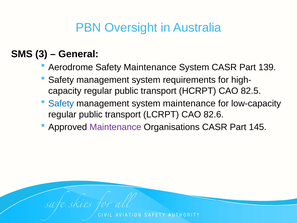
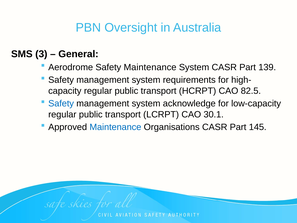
system maintenance: maintenance -> acknowledge
82.6: 82.6 -> 30.1
Maintenance at (115, 127) colour: purple -> blue
